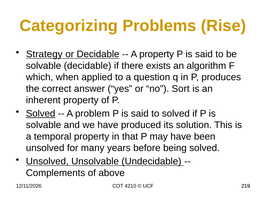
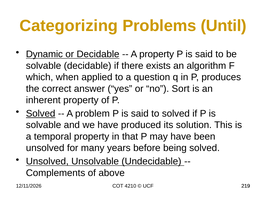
Rise: Rise -> Until
Strategy: Strategy -> Dynamic
